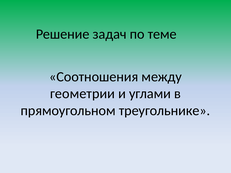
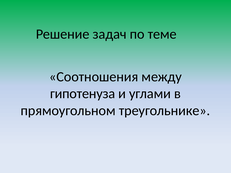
геометрии: геометрии -> гипотенуза
